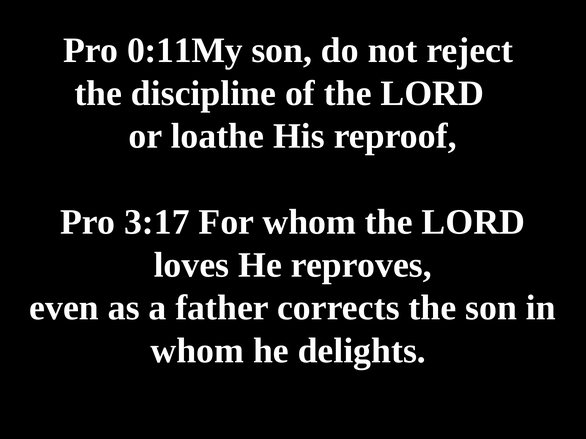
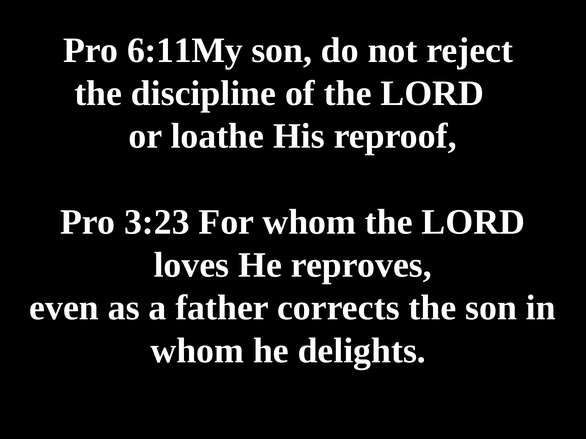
0:11My: 0:11My -> 6:11My
3:17: 3:17 -> 3:23
